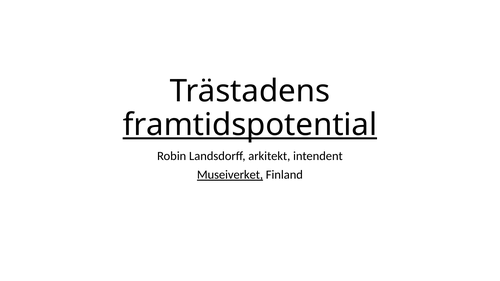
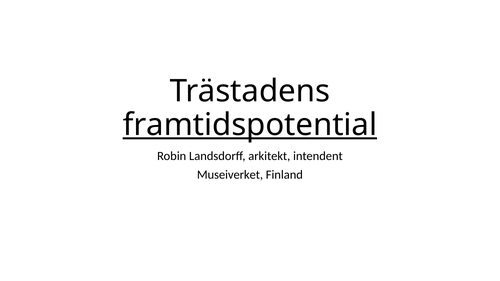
Museiverket underline: present -> none
